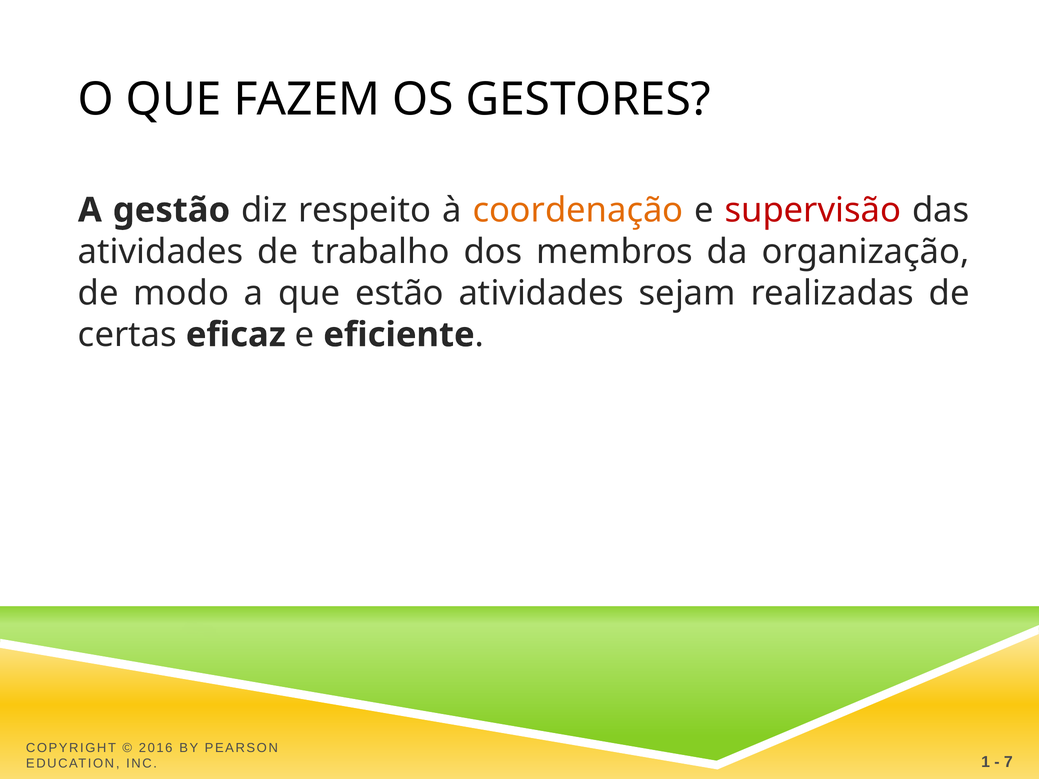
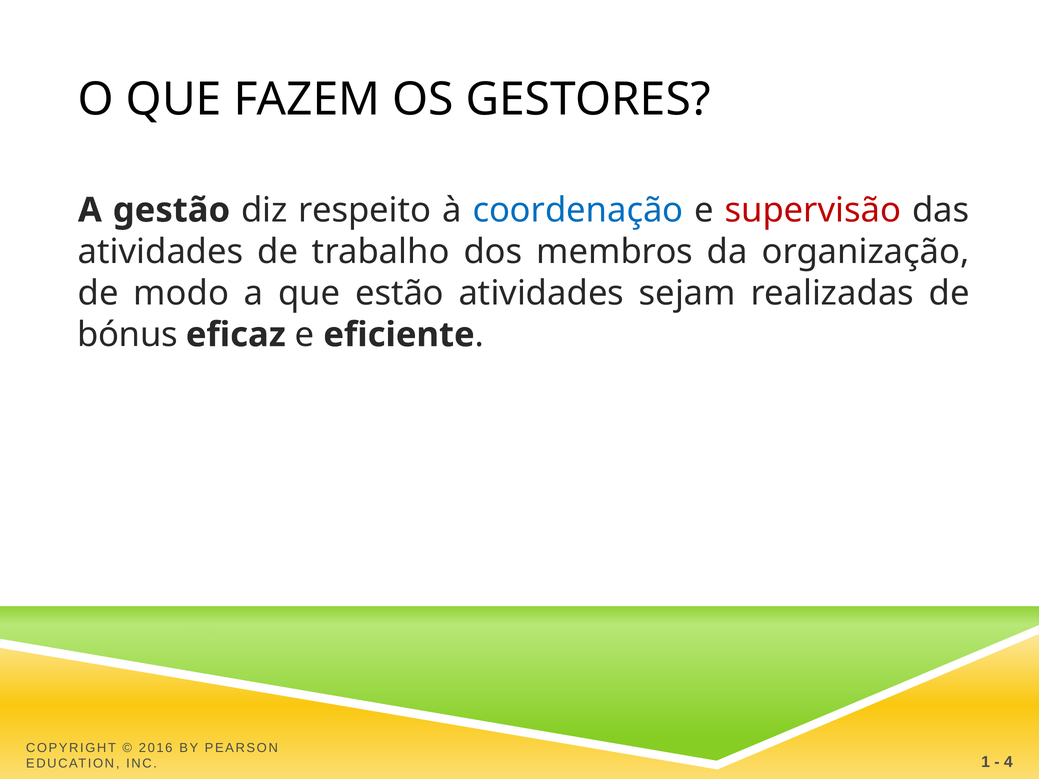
coordenação colour: orange -> blue
certas: certas -> bónus
7: 7 -> 4
